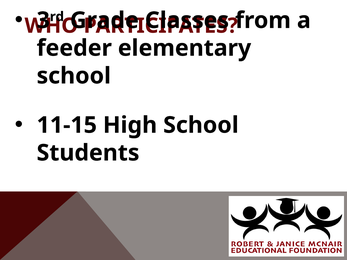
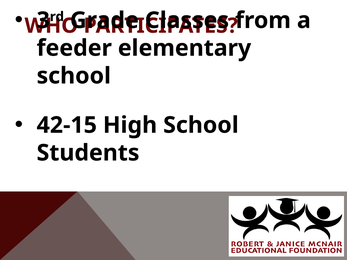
11-15: 11-15 -> 42-15
